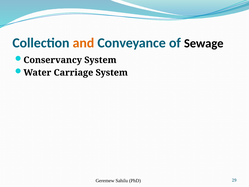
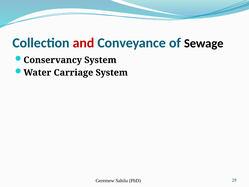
and colour: orange -> red
